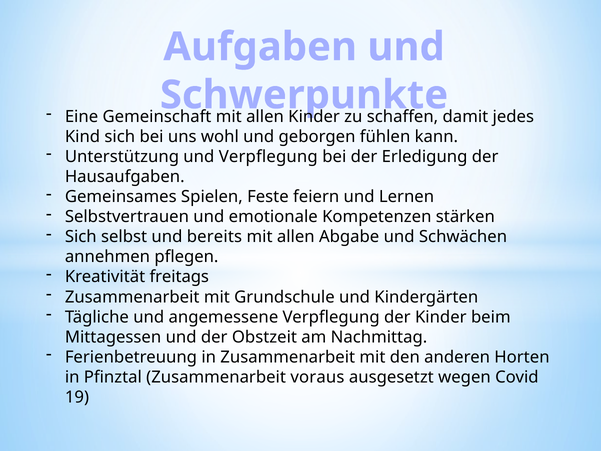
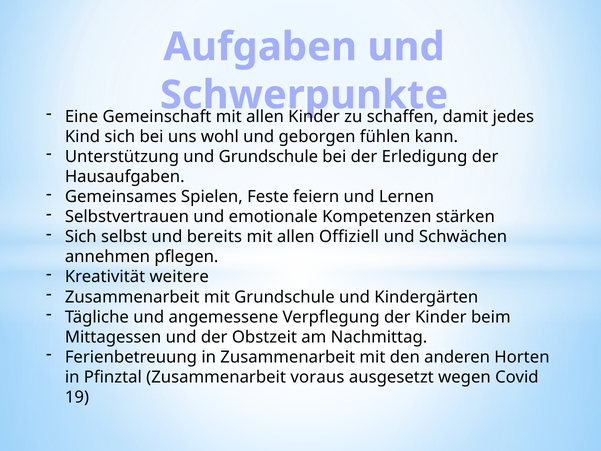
und Verpflegung: Verpflegung -> Grundschule
Abgabe: Abgabe -> Offiziell
freitags: freitags -> weitere
